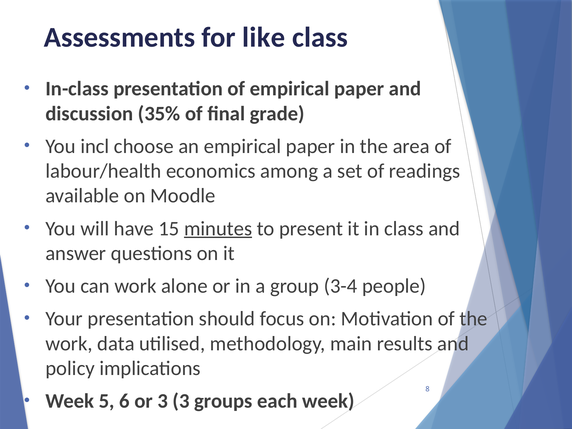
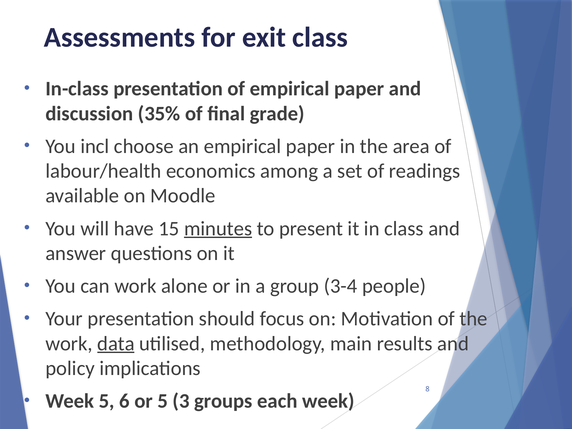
like: like -> exit
data underline: none -> present
or 3: 3 -> 5
